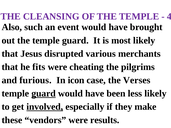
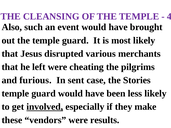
fits: fits -> left
icon: icon -> sent
Verses: Verses -> Stories
guard at (44, 94) underline: present -> none
